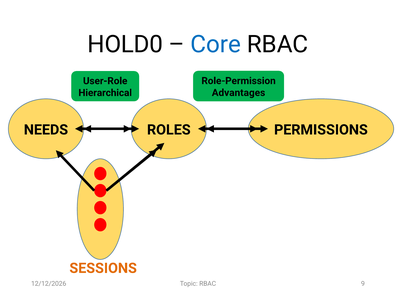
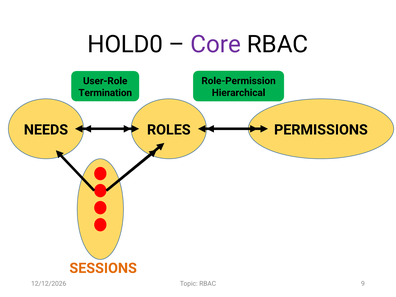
Core colour: blue -> purple
Advantages: Advantages -> Hierarchical
Hierarchical: Hierarchical -> Termination
